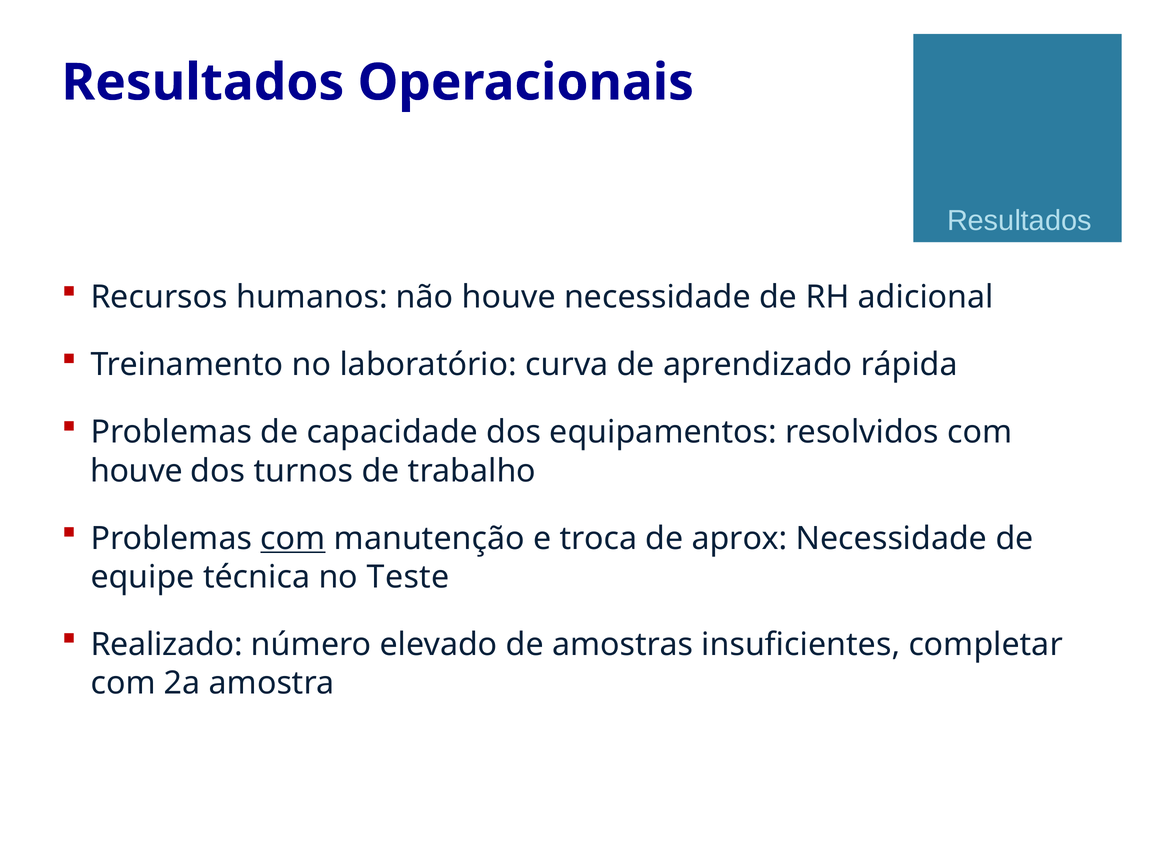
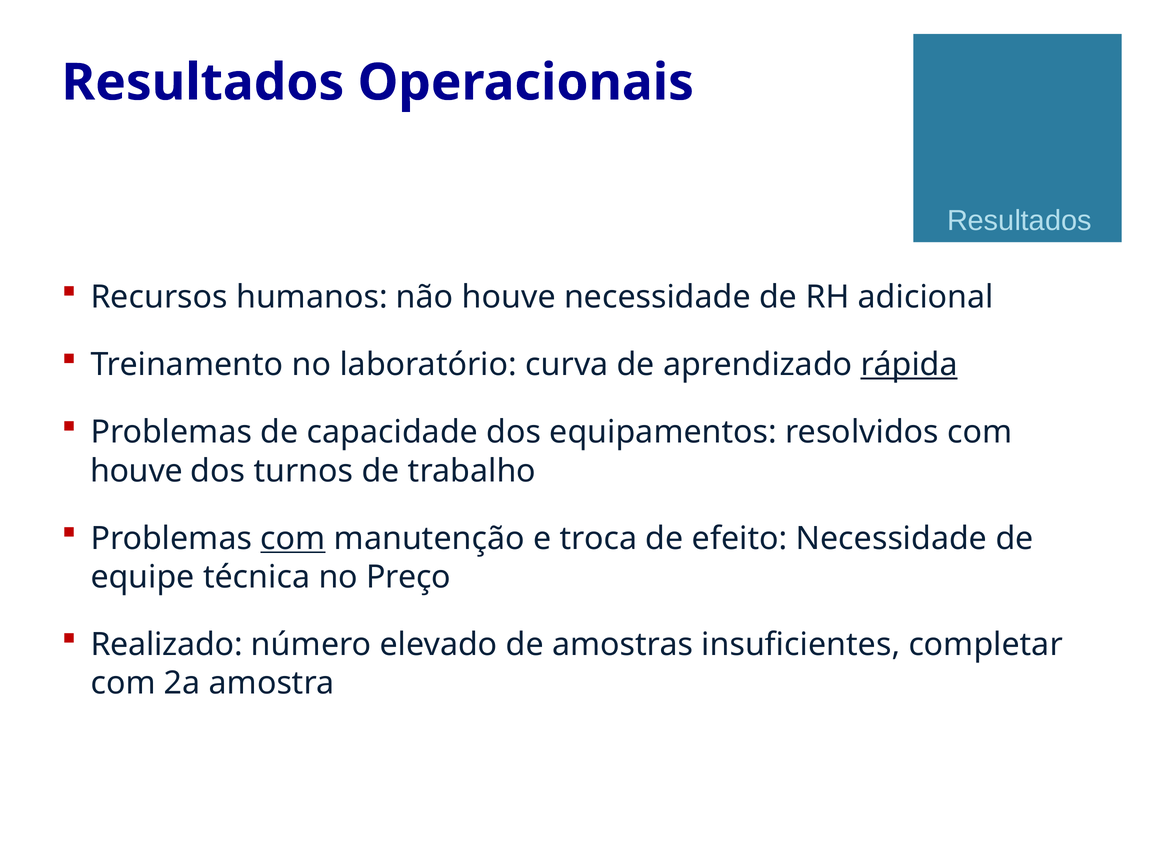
rápida underline: none -> present
aprox: aprox -> efeito
Teste: Teste -> Preço
